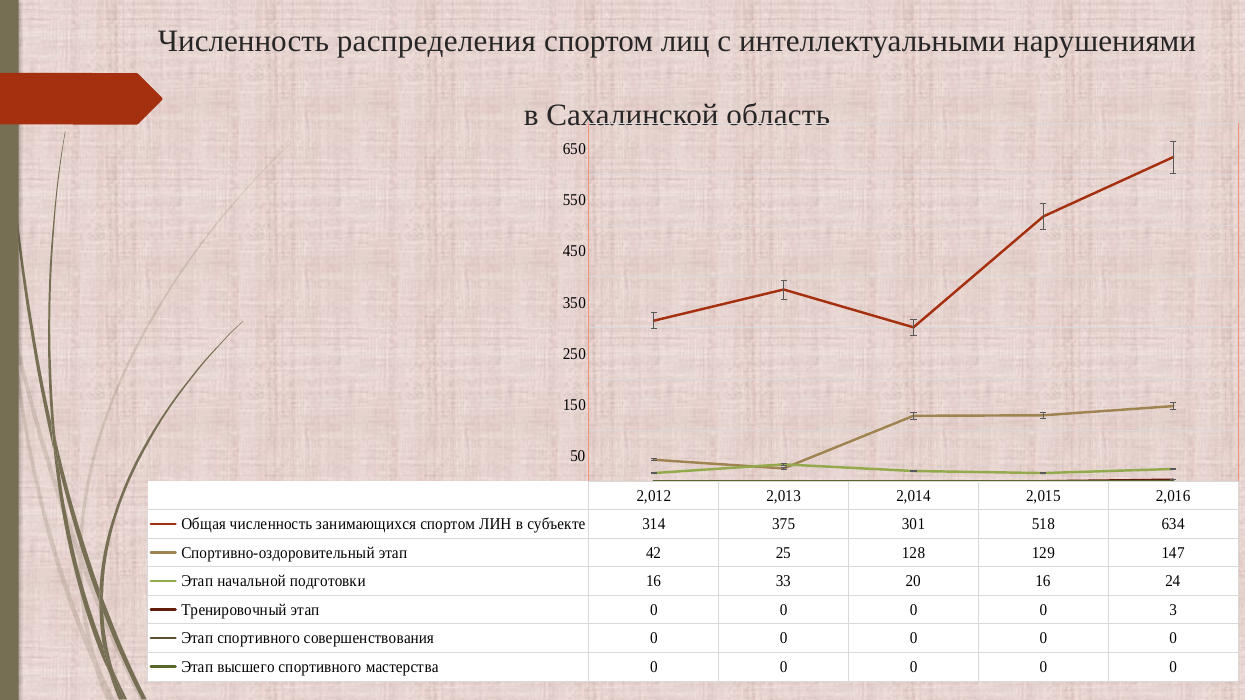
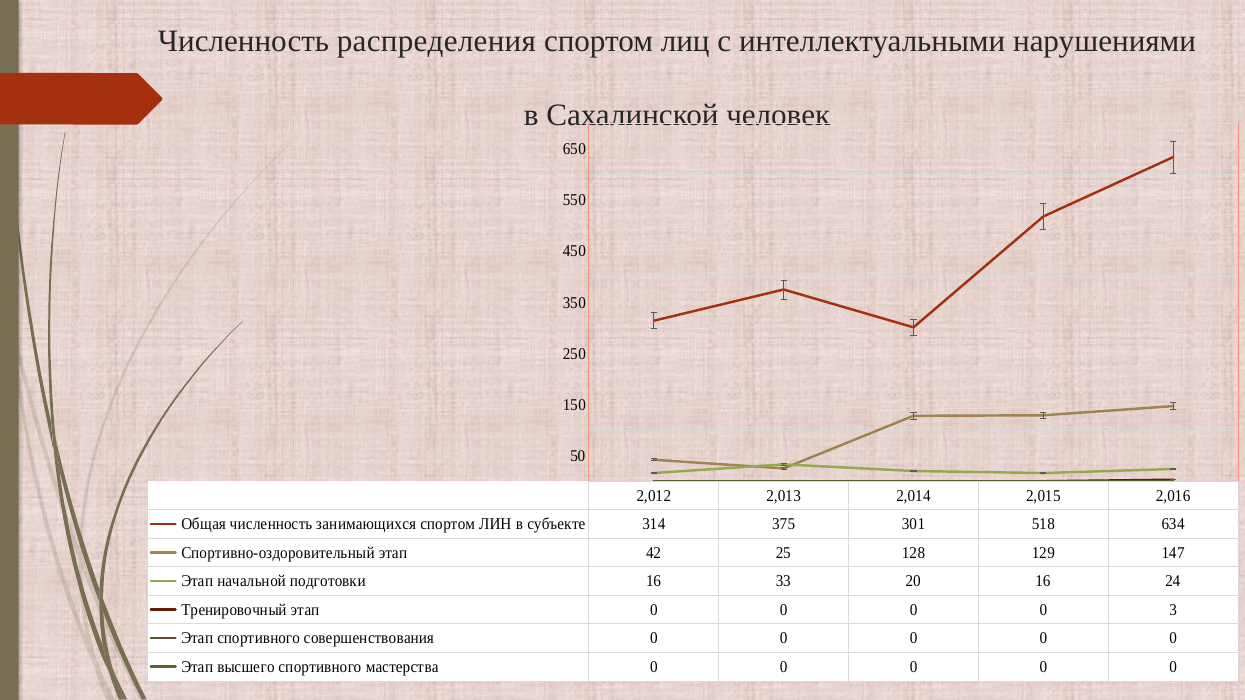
область: область -> человек
